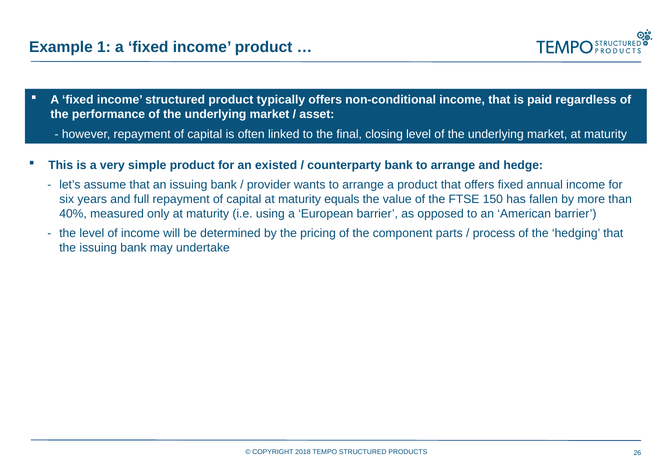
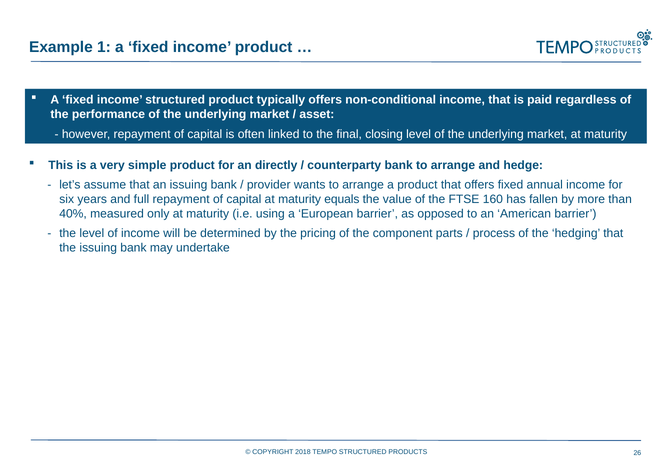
existed: existed -> directly
150: 150 -> 160
